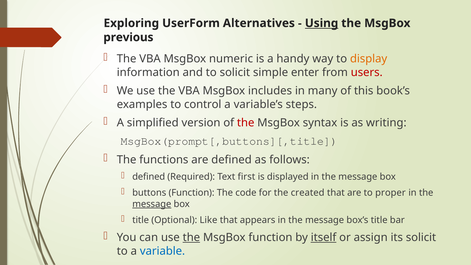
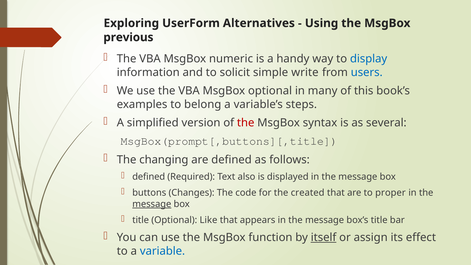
Using underline: present -> none
display colour: orange -> blue
enter: enter -> write
users colour: red -> blue
MsgBox includes: includes -> optional
control: control -> belong
writing: writing -> several
functions: functions -> changing
first: first -> also
buttons Function: Function -> Changes
the at (191, 238) underline: present -> none
its solicit: solicit -> effect
